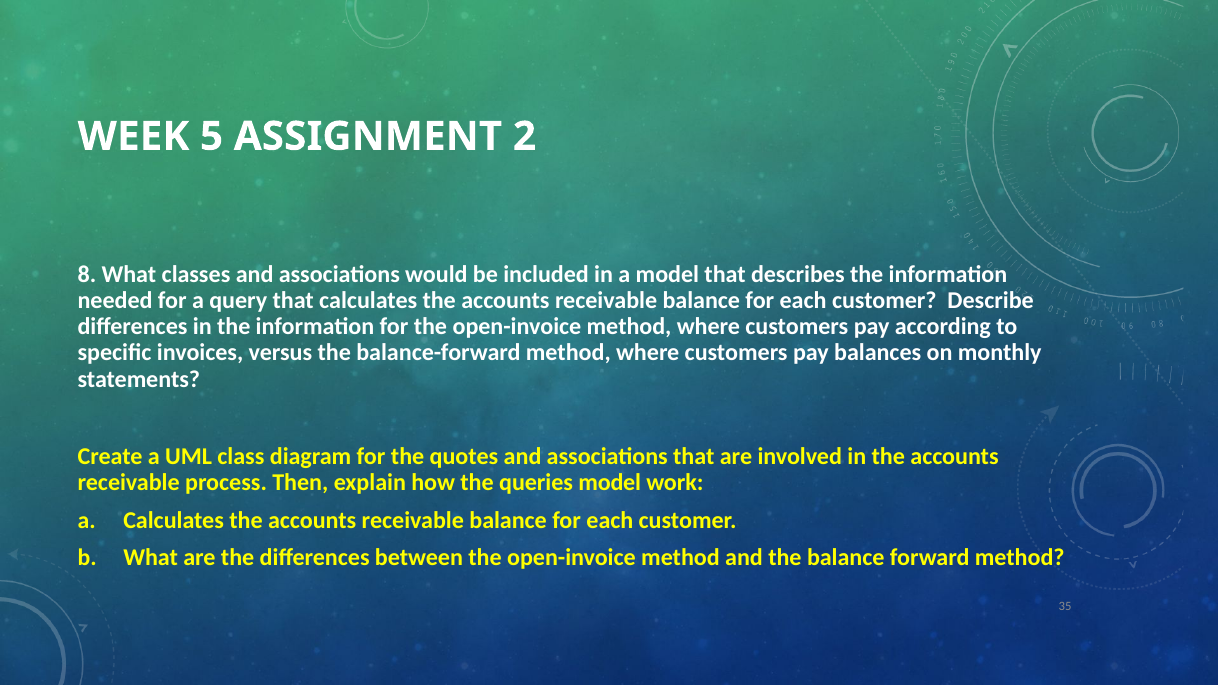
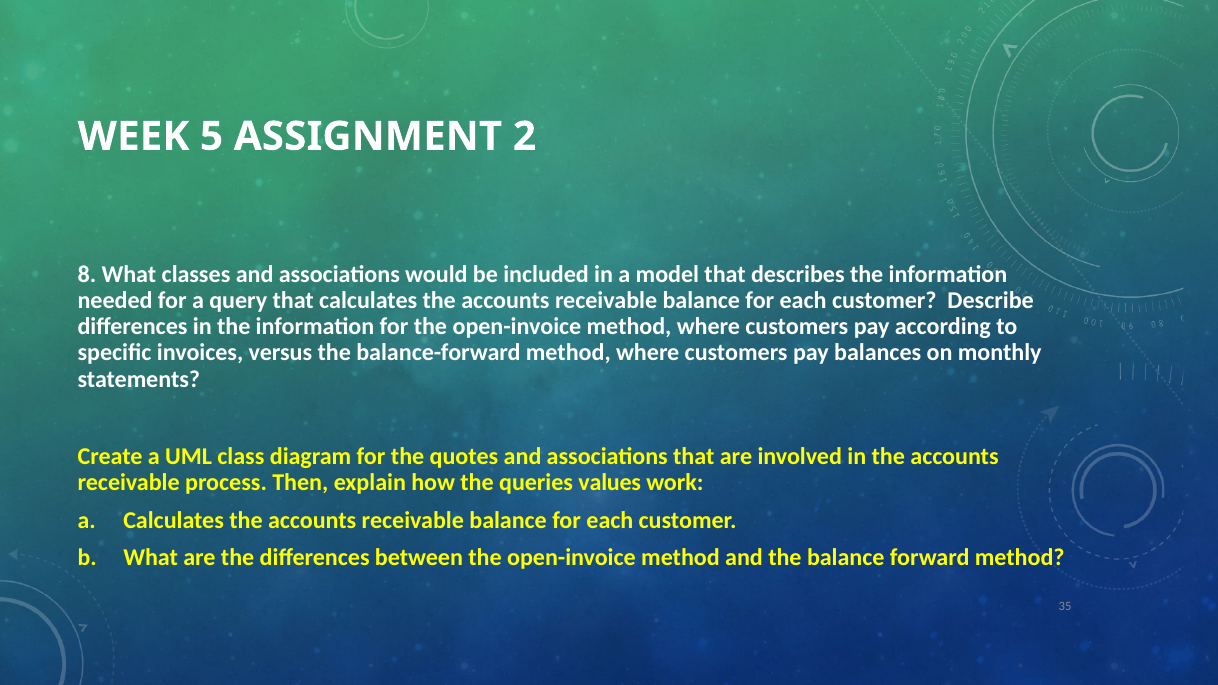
queries model: model -> values
